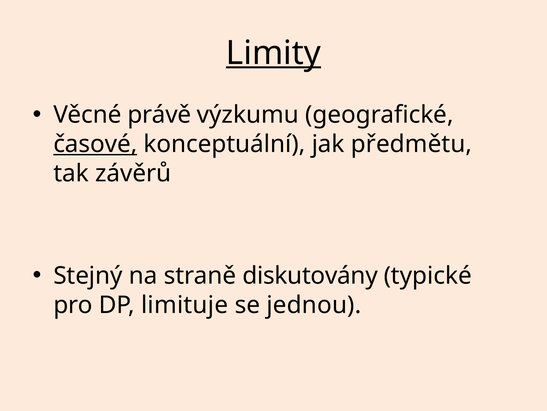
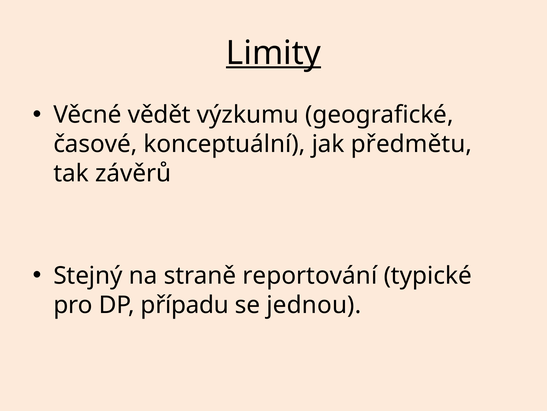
právě: právě -> vědět
časové underline: present -> none
diskutovány: diskutovány -> reportování
limituje: limituje -> případu
